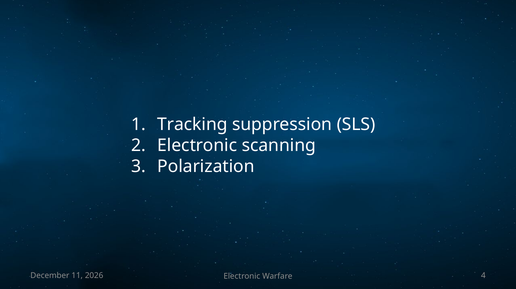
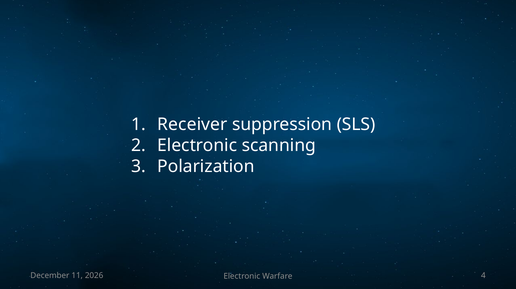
Tracking: Tracking -> Receiver
